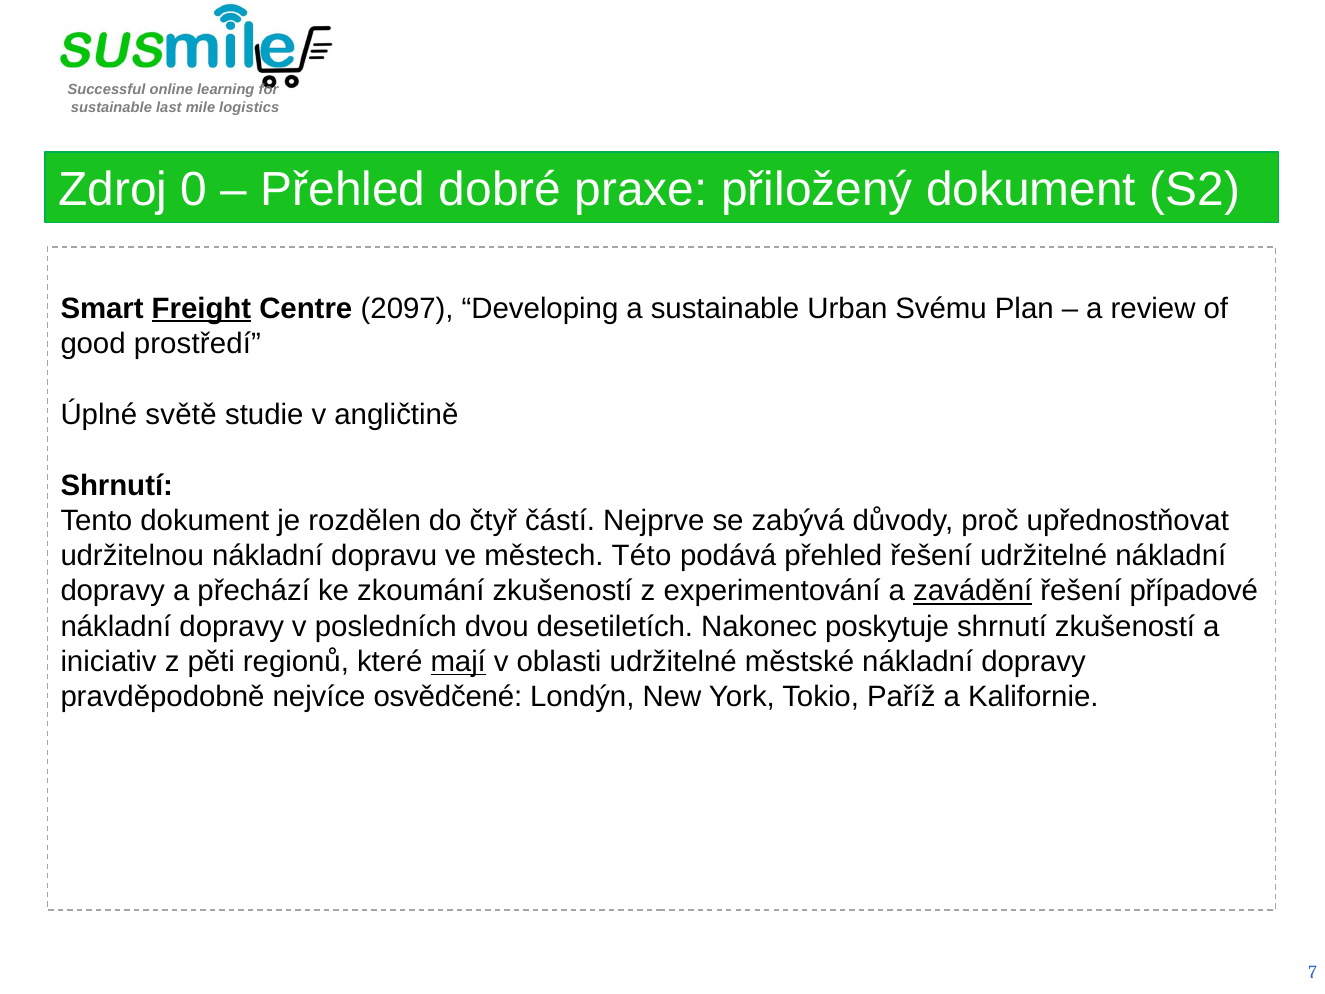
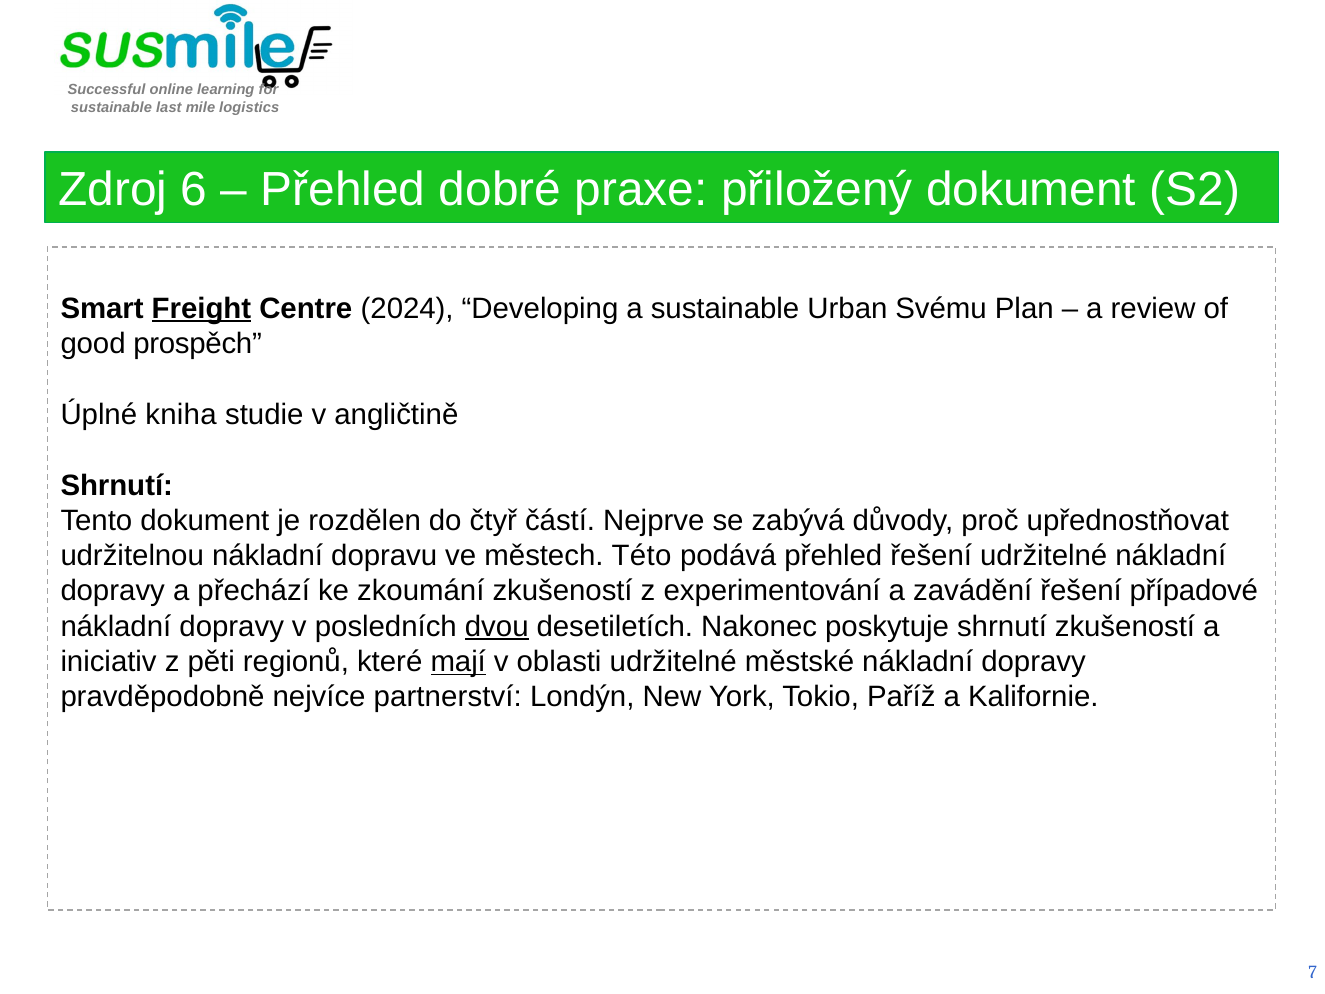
0: 0 -> 6
2097: 2097 -> 2024
prostředí: prostředí -> prospěch
světě: světě -> kniha
zavádění underline: present -> none
dvou underline: none -> present
osvědčené: osvědčené -> partnerství
